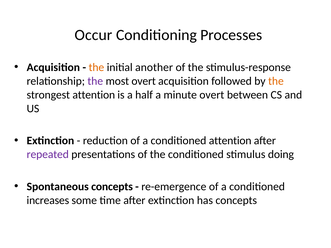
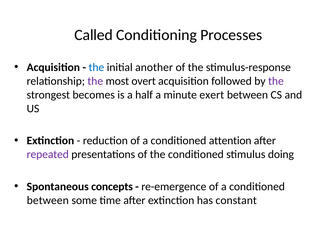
Occur: Occur -> Called
the at (96, 67) colour: orange -> blue
the at (276, 81) colour: orange -> purple
strongest attention: attention -> becomes
minute overt: overt -> exert
increases at (48, 201): increases -> between
has concepts: concepts -> constant
